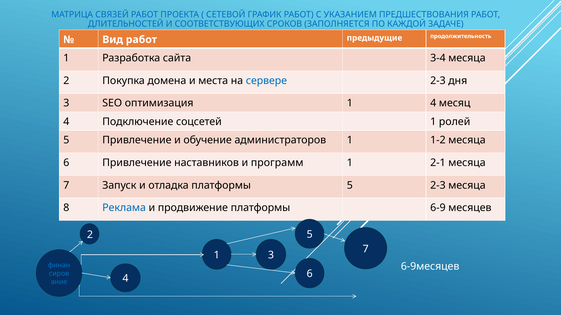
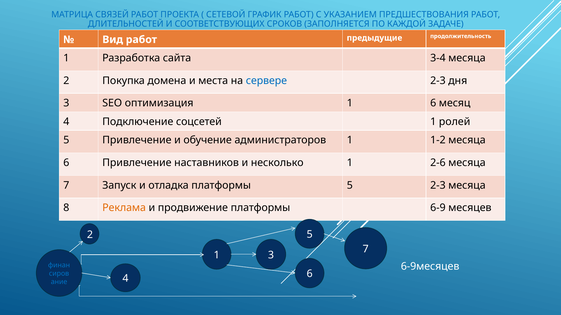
1 4: 4 -> 6
программ: программ -> несколько
2-1: 2-1 -> 2-6
Реклама colour: blue -> orange
